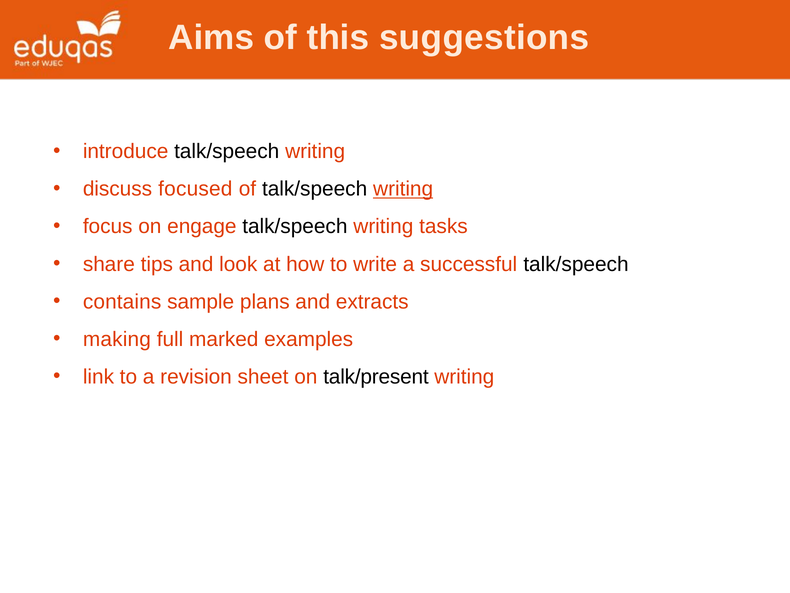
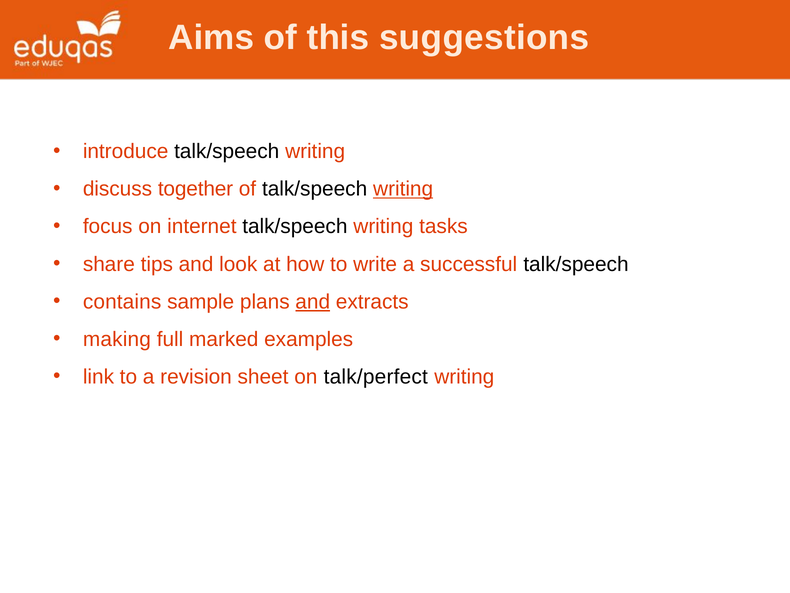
focused: focused -> together
engage: engage -> internet
and at (313, 301) underline: none -> present
talk/present: talk/present -> talk/perfect
